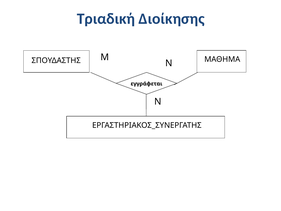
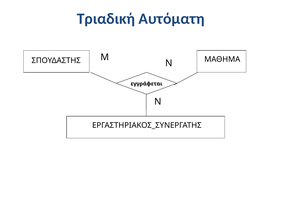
Διοίκησης: Διοίκησης -> Αυτόματη
